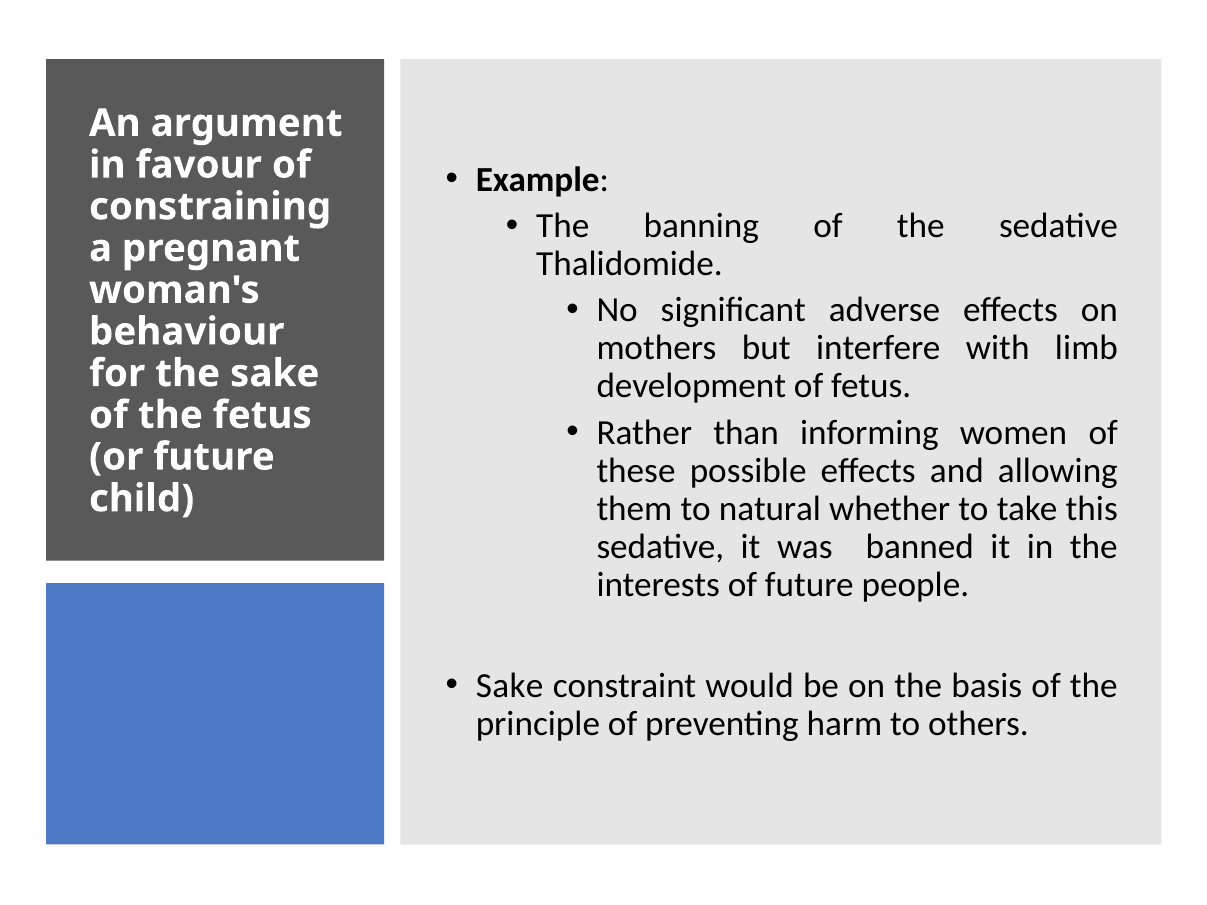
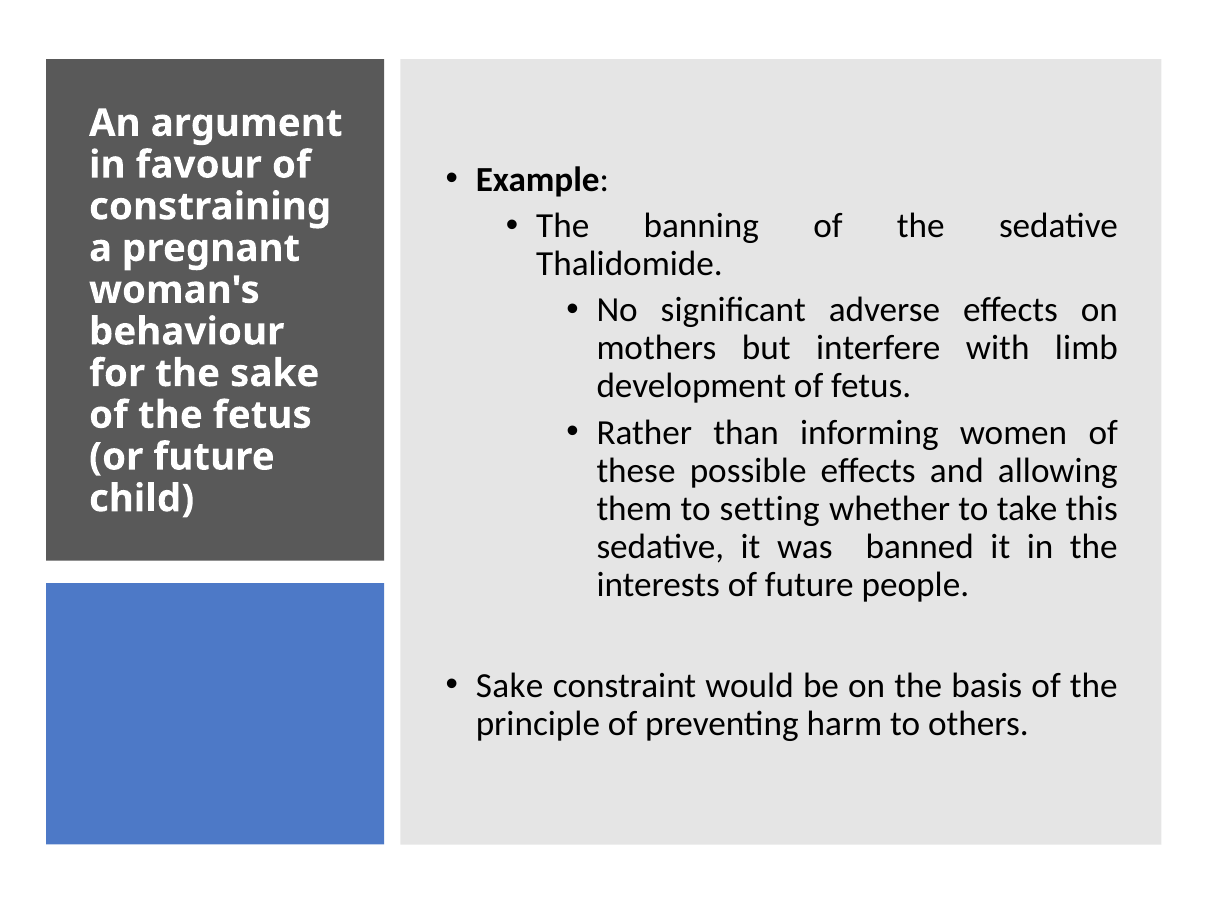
natural: natural -> setting
